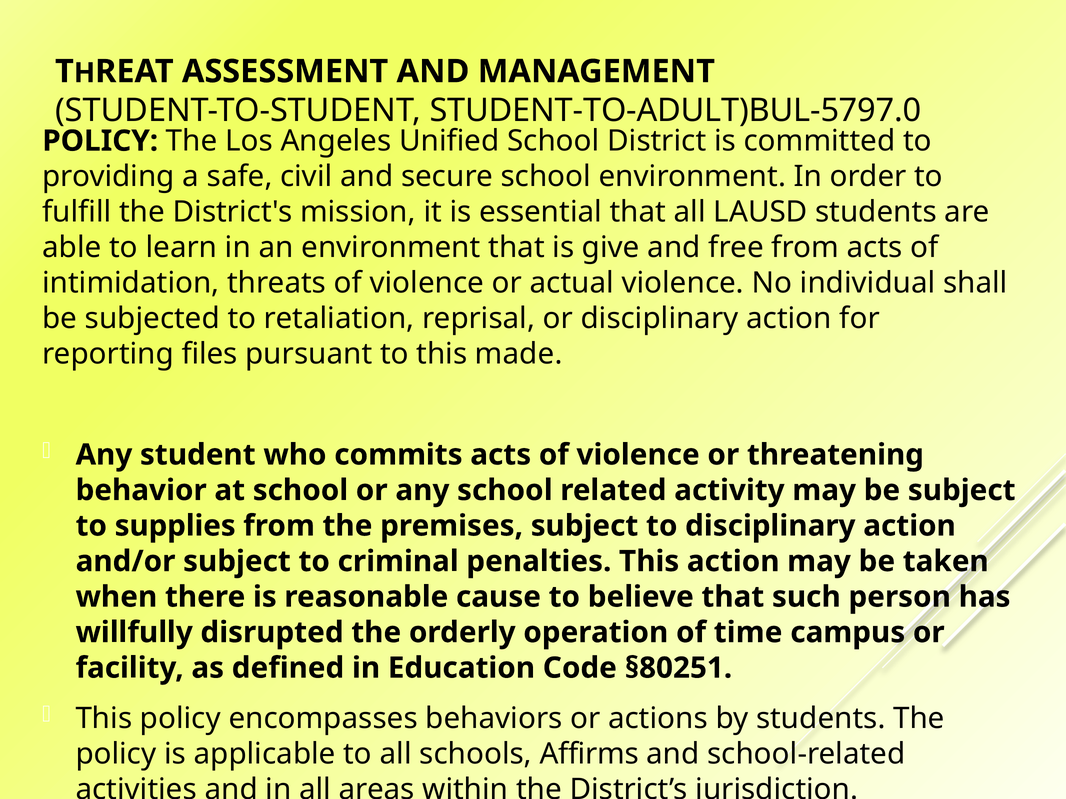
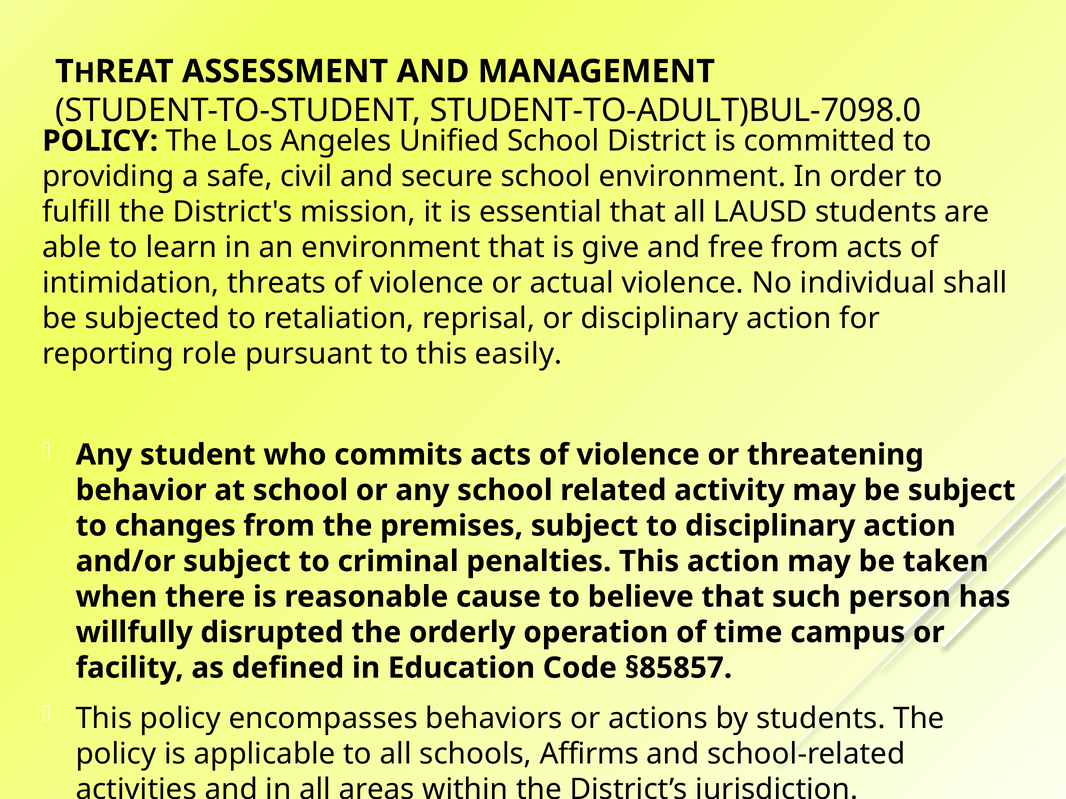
STUDENT-TO-ADULT)BUL-5797.0: STUDENT-TO-ADULT)BUL-5797.0 -> STUDENT-TO-ADULT)BUL-7098.0
files: files -> role
made: made -> easily
supplies: supplies -> changes
§80251: §80251 -> §85857
